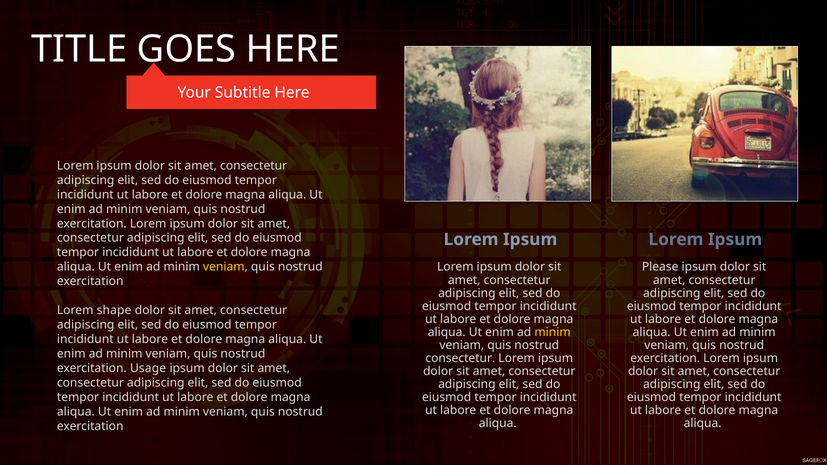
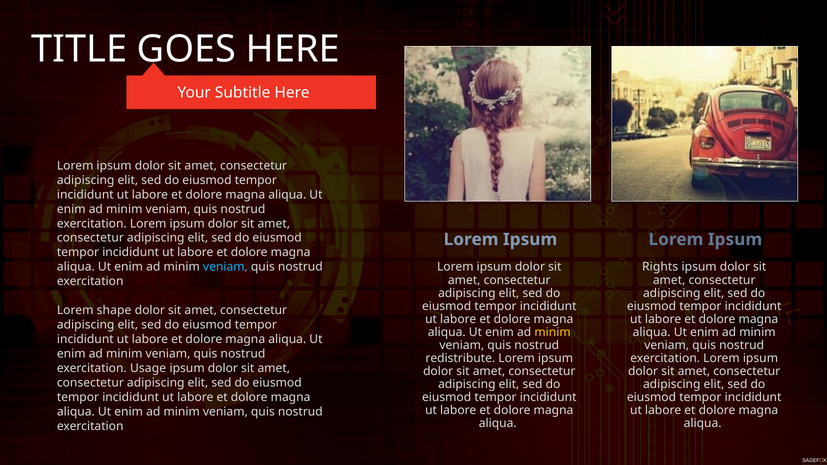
veniam at (225, 267) colour: yellow -> light blue
Please: Please -> Rights
consectetur at (460, 358): consectetur -> redistribute
